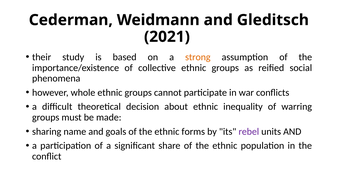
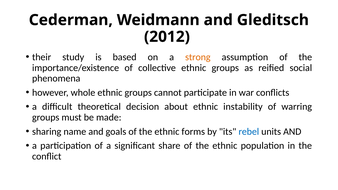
2021: 2021 -> 2012
inequality: inequality -> instability
rebel colour: purple -> blue
